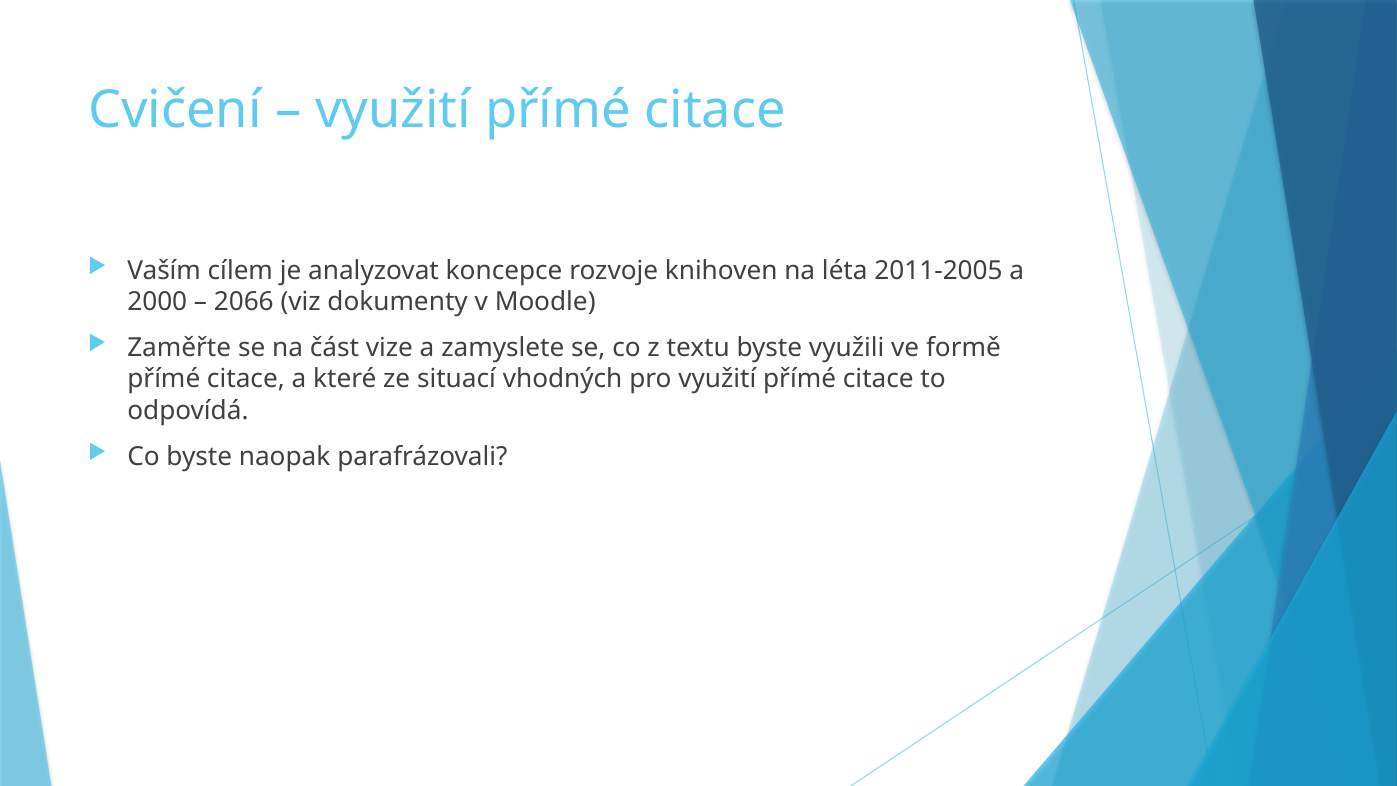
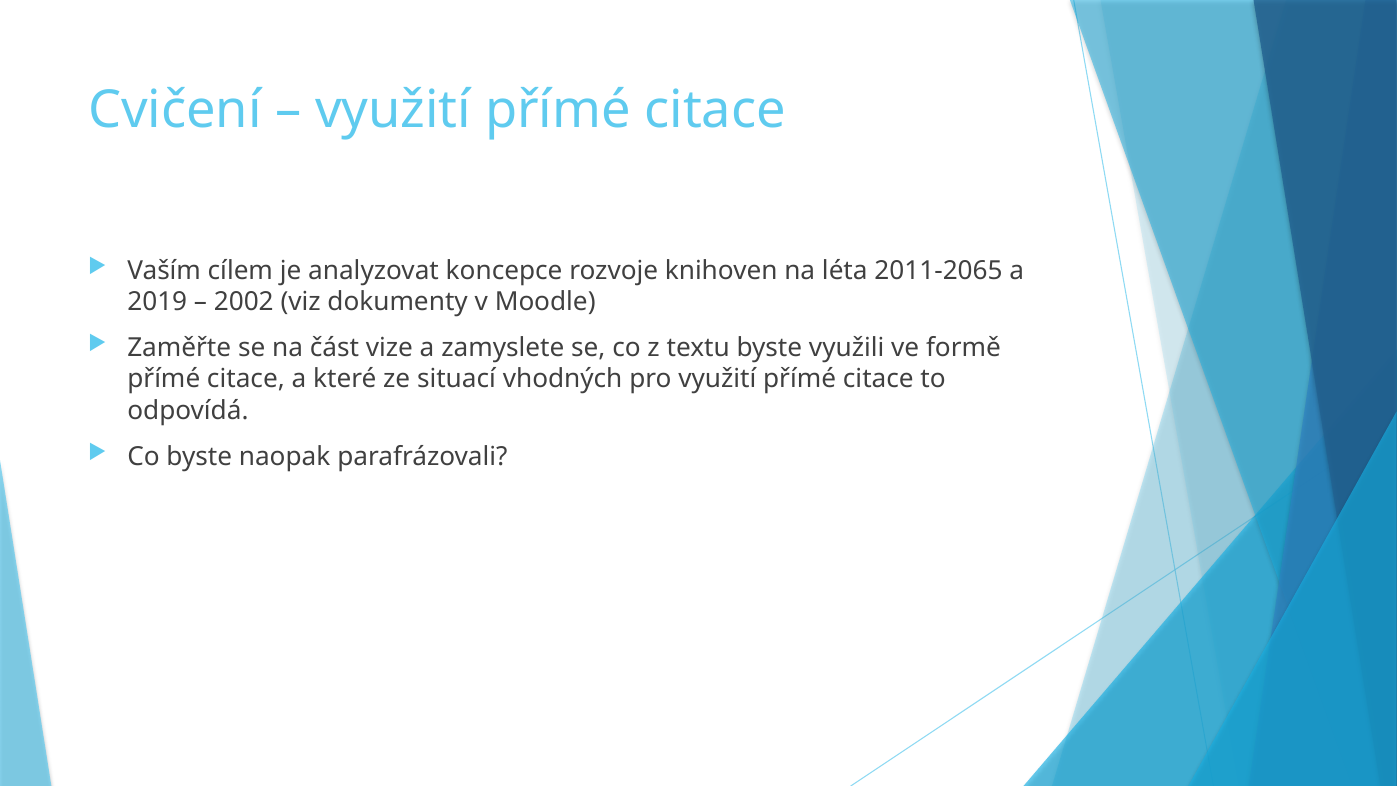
2011-2005: 2011-2005 -> 2011-2065
2000: 2000 -> 2019
2066: 2066 -> 2002
